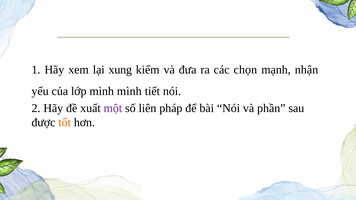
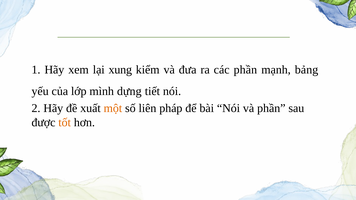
các chọn: chọn -> phần
nhận: nhận -> bảng
mình mình: mình -> dựng
một colour: purple -> orange
